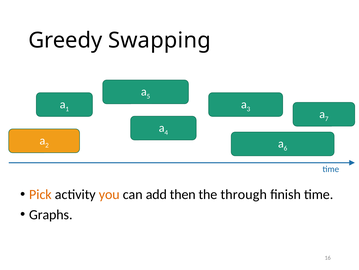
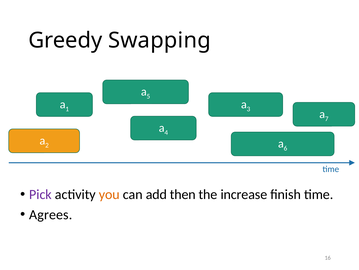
Pick colour: orange -> purple
through: through -> increase
Graphs: Graphs -> Agrees
